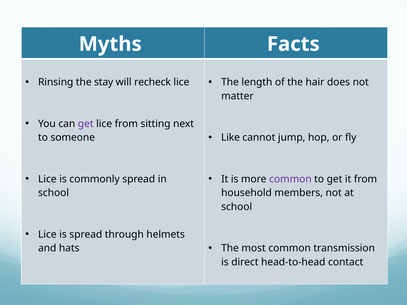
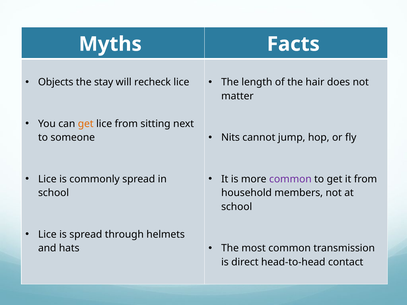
Rinsing: Rinsing -> Objects
get at (86, 124) colour: purple -> orange
Like: Like -> Nits
